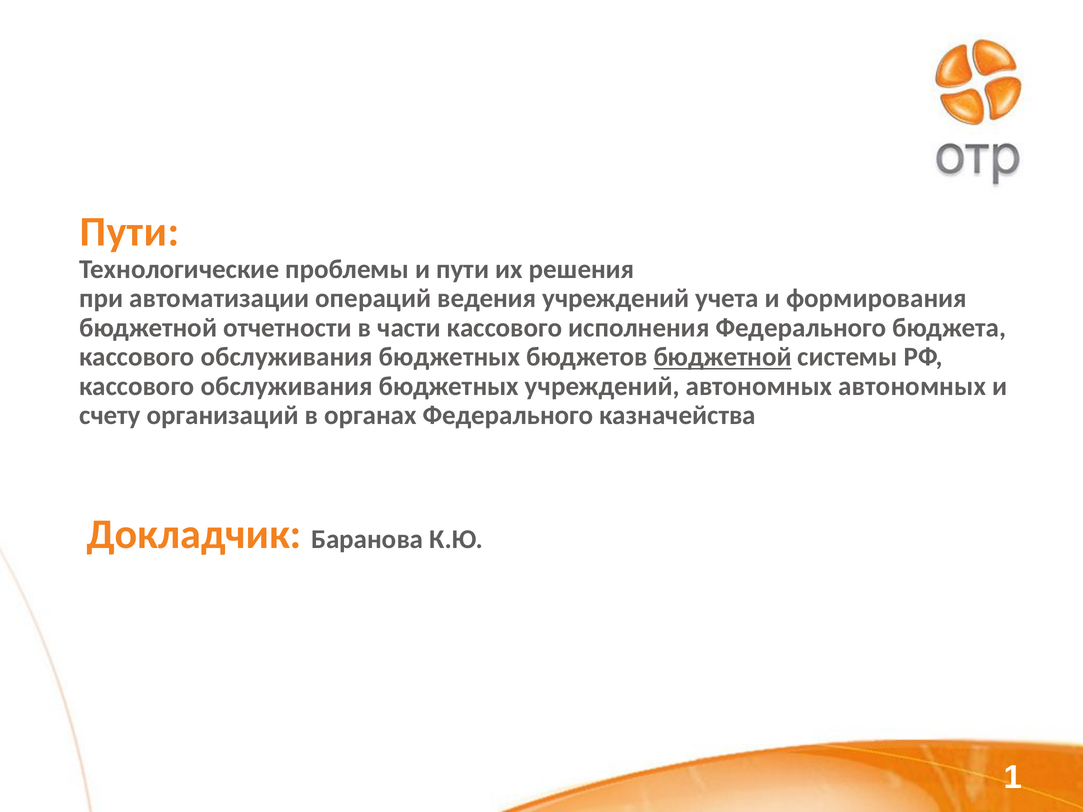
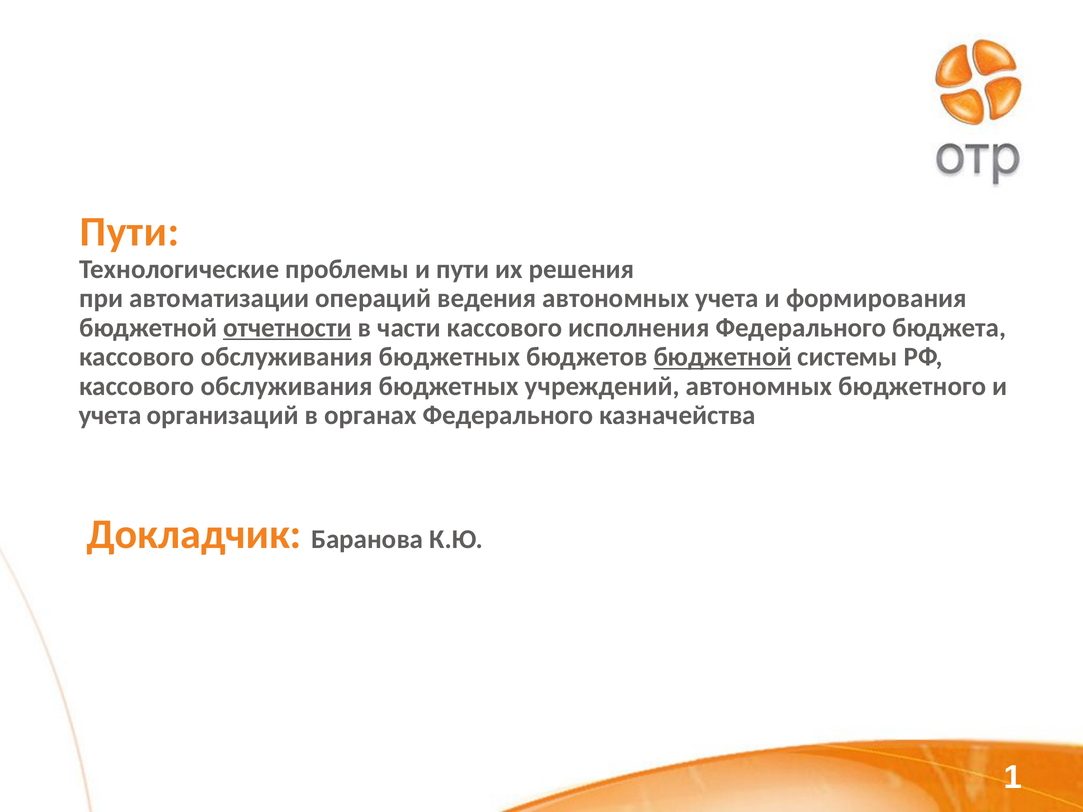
ведения учреждений: учреждений -> автономных
отчетности underline: none -> present
автономных автономных: автономных -> бюджетного
счету at (110, 416): счету -> учета
